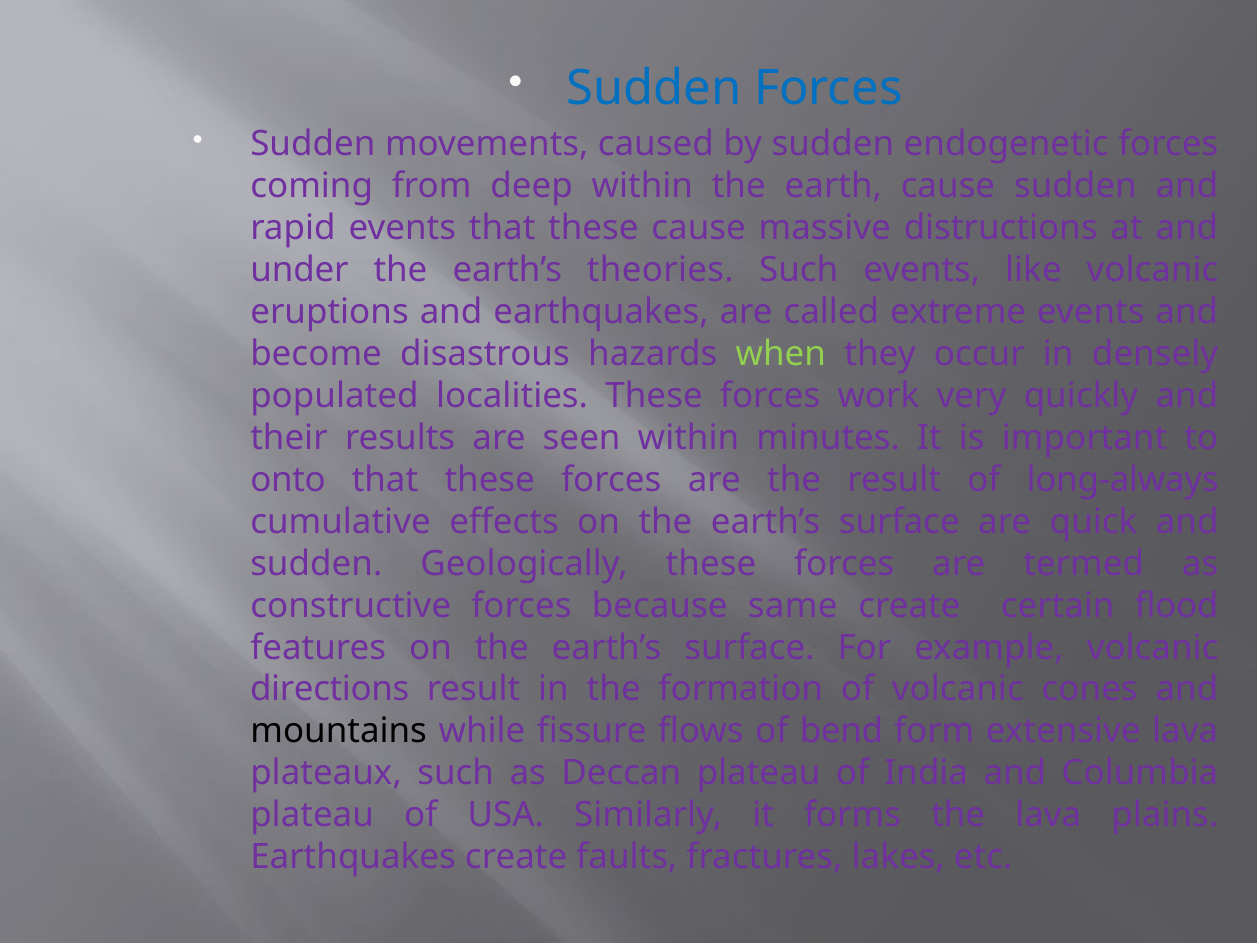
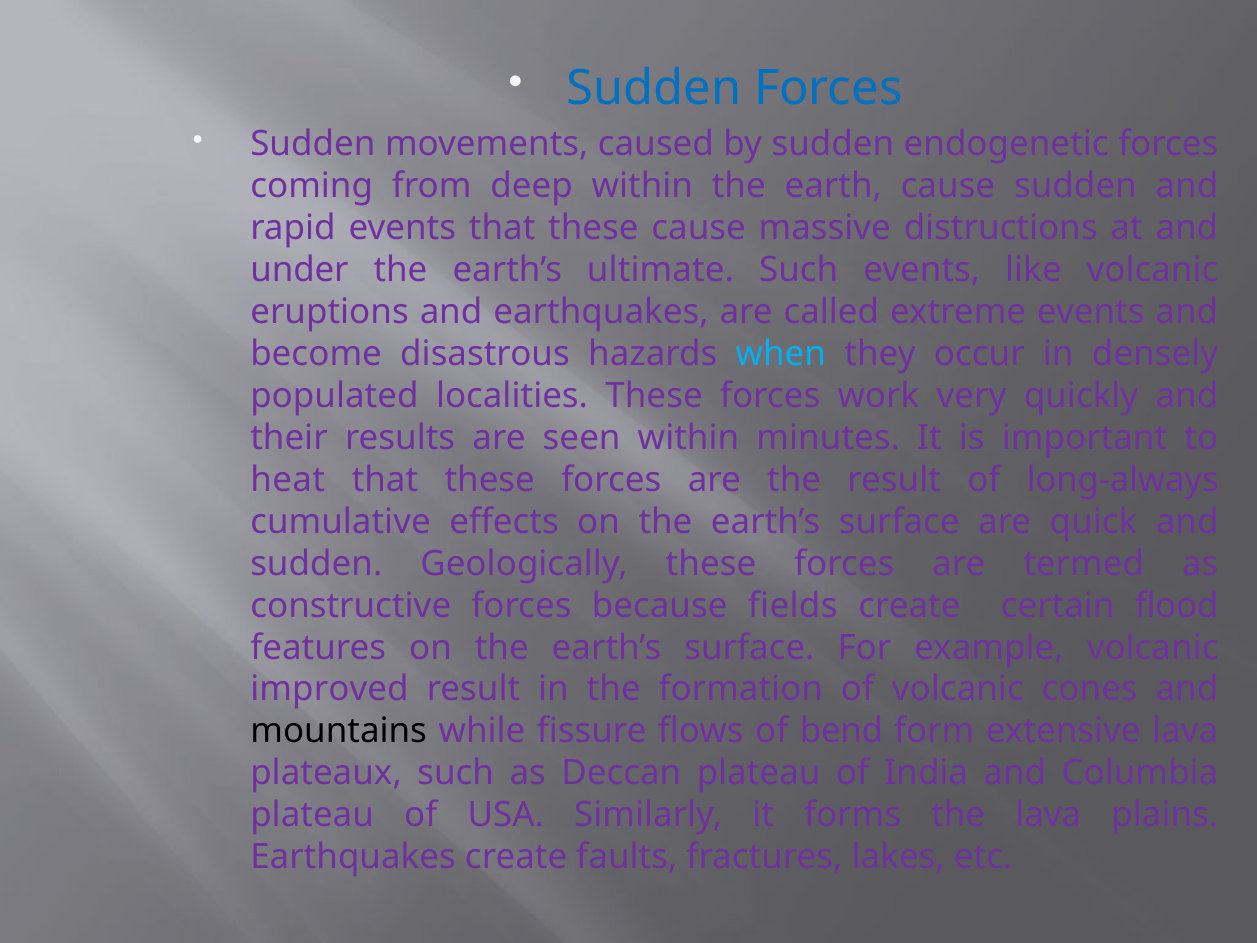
theories: theories -> ultimate
when colour: light green -> light blue
onto: onto -> heat
same: same -> fields
directions: directions -> improved
